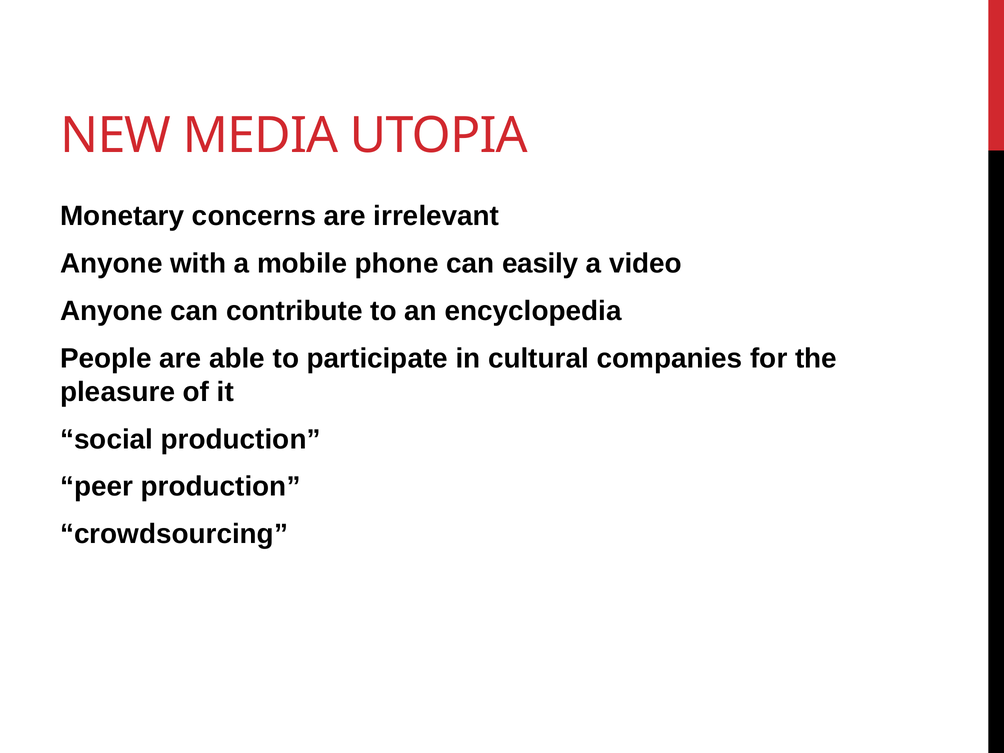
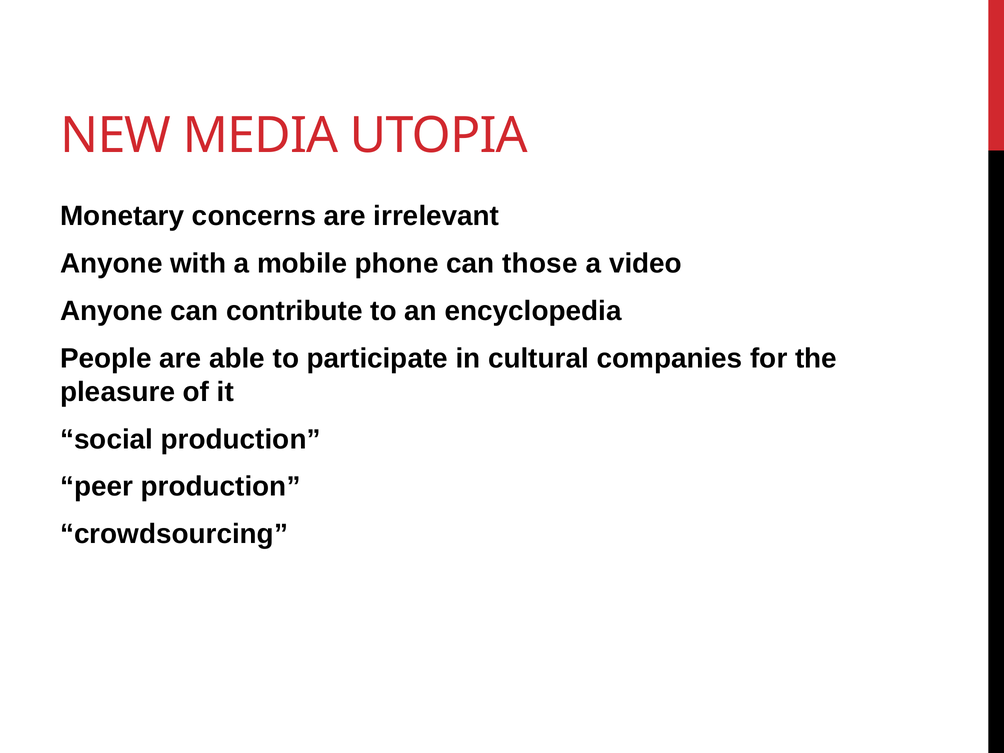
easily: easily -> those
